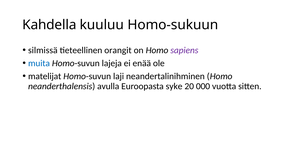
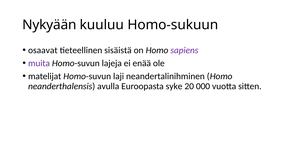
Kahdella: Kahdella -> Nykyään
silmissä: silmissä -> osaavat
orangit: orangit -> sisäistä
muita colour: blue -> purple
